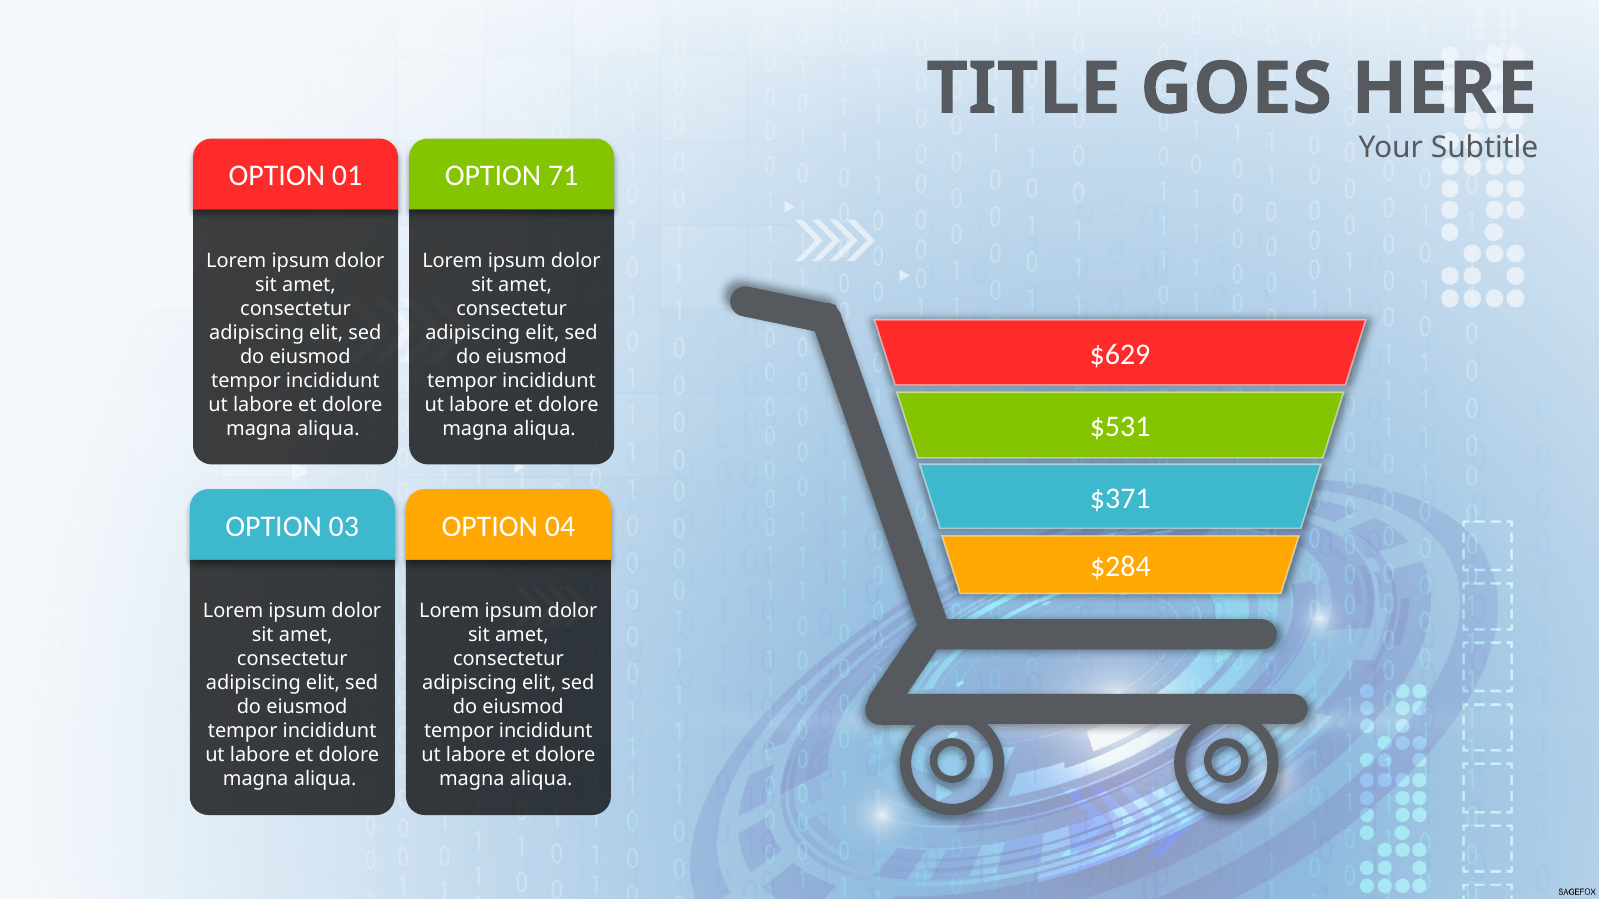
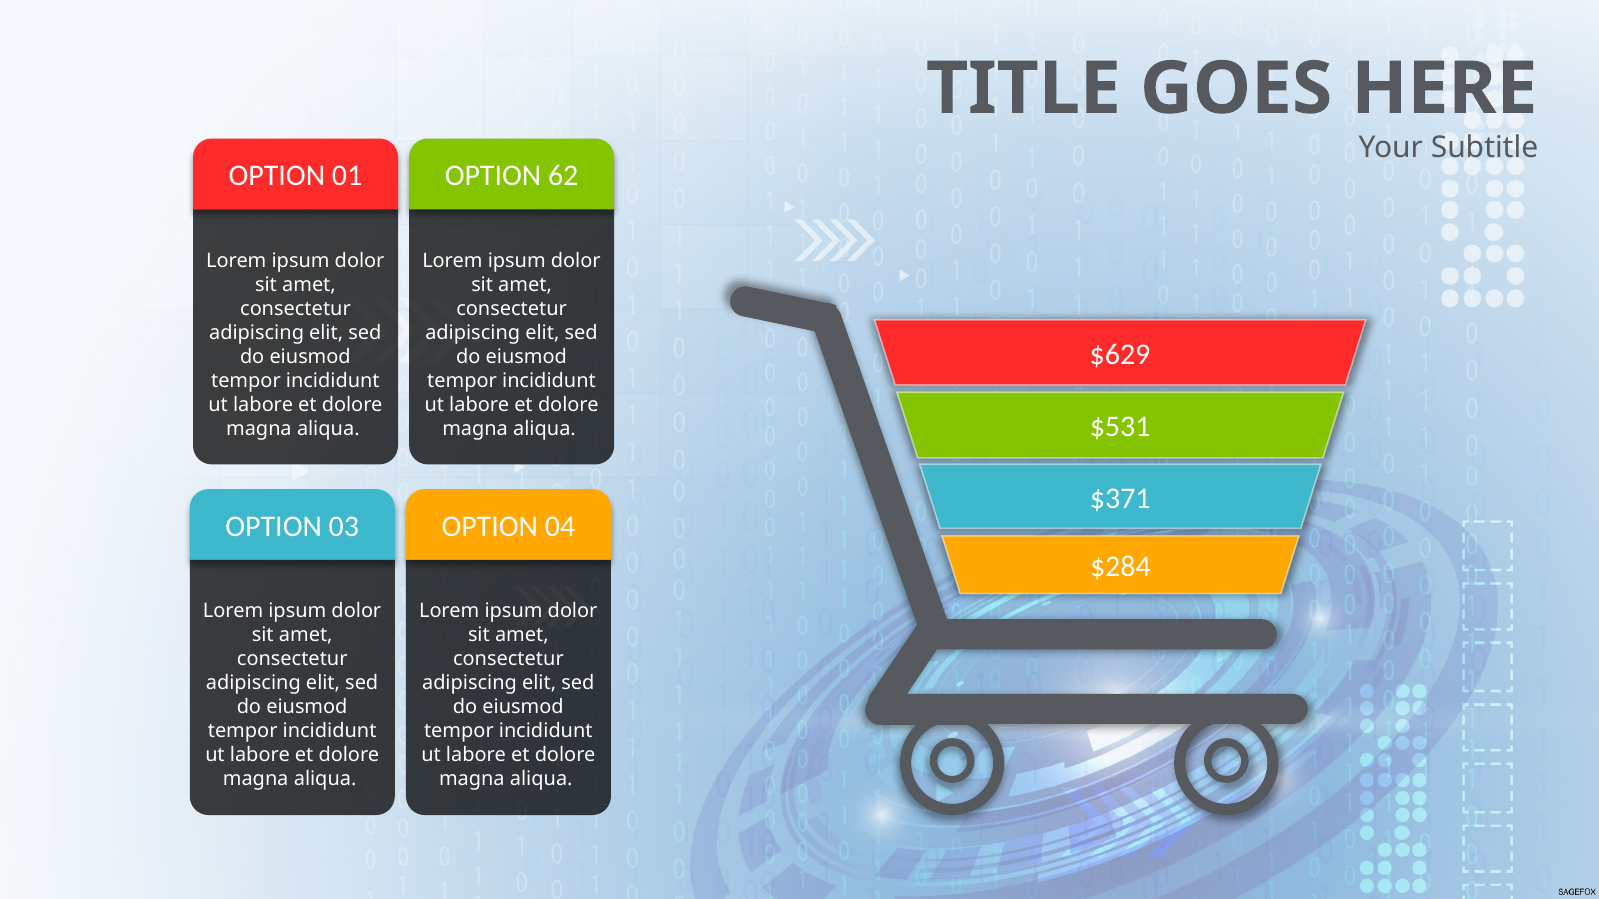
71: 71 -> 62
